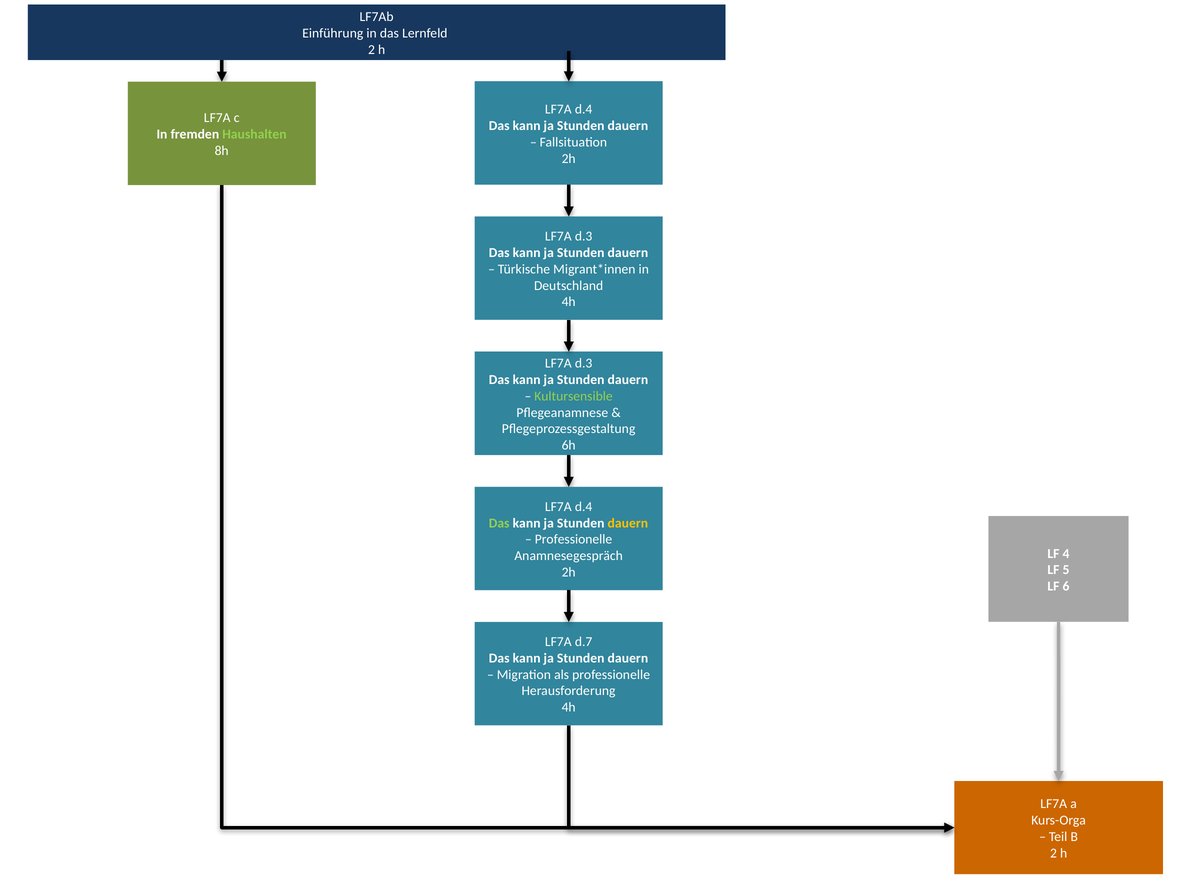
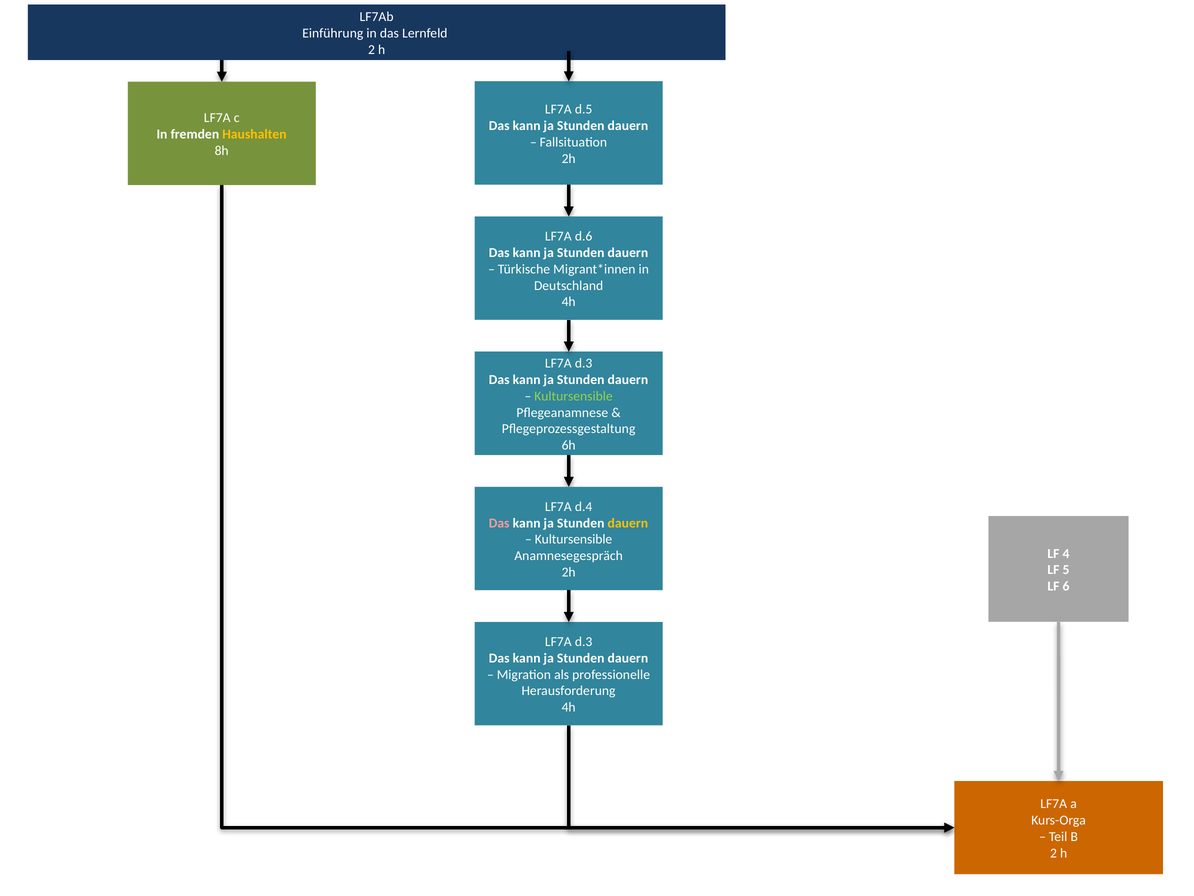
d.4 at (584, 109): d.4 -> d.5
Haushalten colour: light green -> yellow
d.3 at (584, 236): d.3 -> d.6
Das at (499, 523) colour: light green -> pink
Professionelle at (573, 539): Professionelle -> Kultursensible
d.7 at (584, 641): d.7 -> d.3
